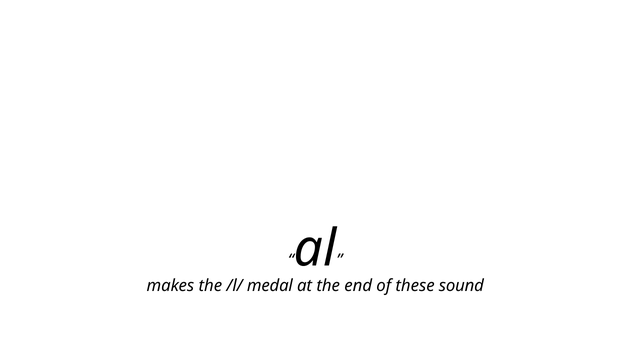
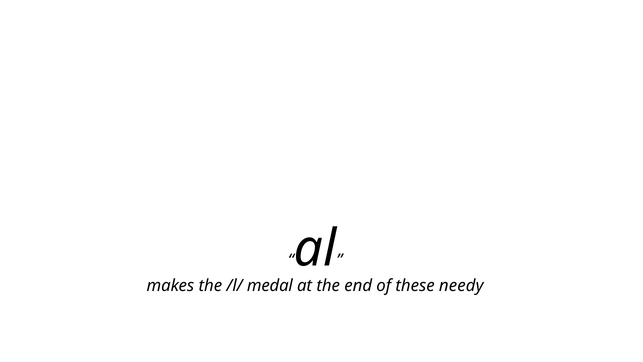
sound: sound -> needy
